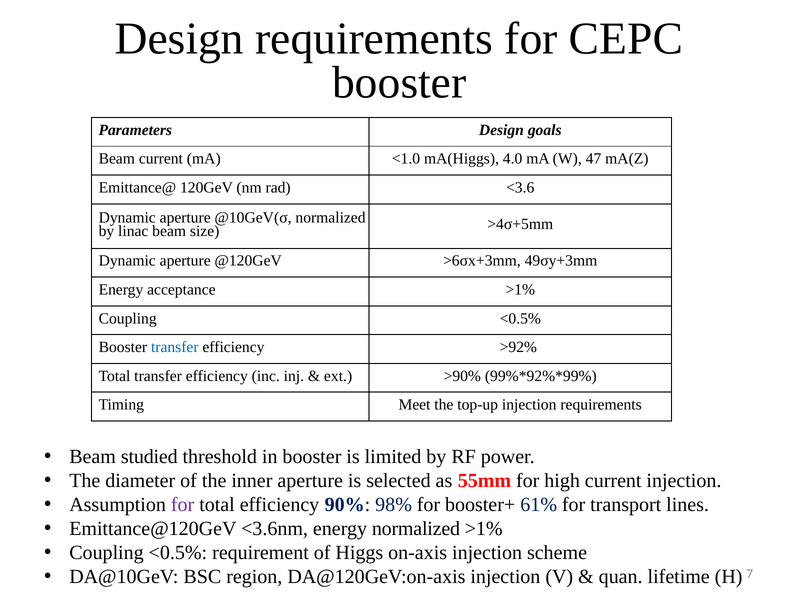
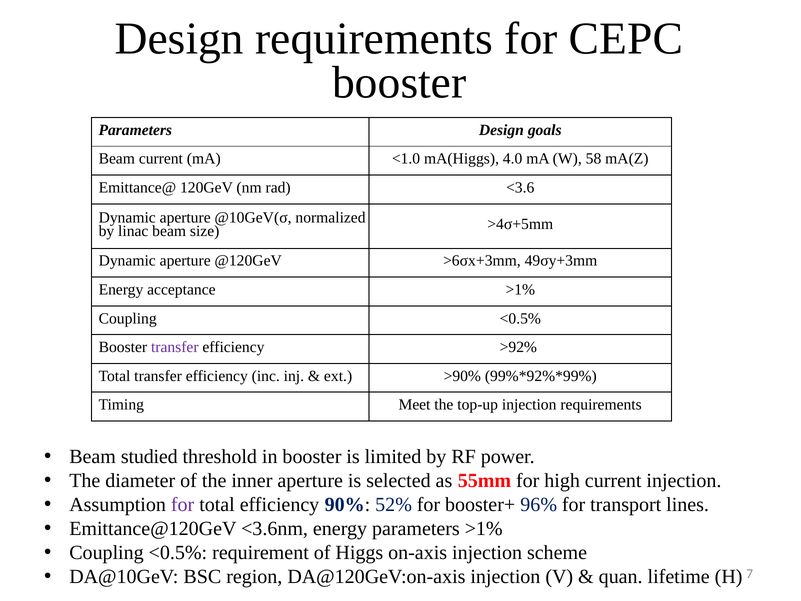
47: 47 -> 58
transfer at (175, 347) colour: blue -> purple
98%: 98% -> 52%
61%: 61% -> 96%
energy normalized: normalized -> parameters
